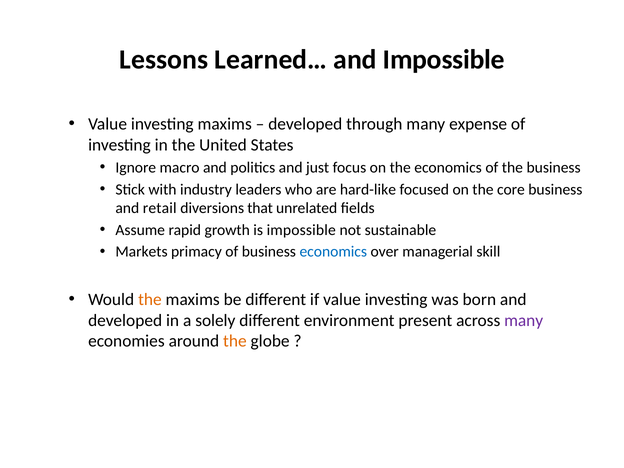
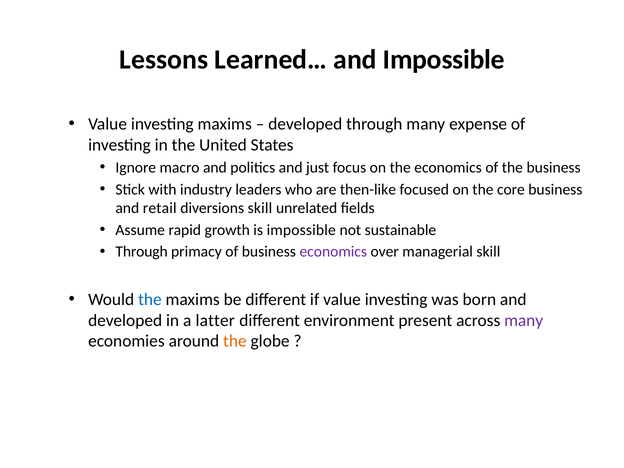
hard-like: hard-like -> then-like
diversions that: that -> skill
Markets at (142, 252): Markets -> Through
economics at (333, 252) colour: blue -> purple
the at (150, 299) colour: orange -> blue
solely: solely -> latter
